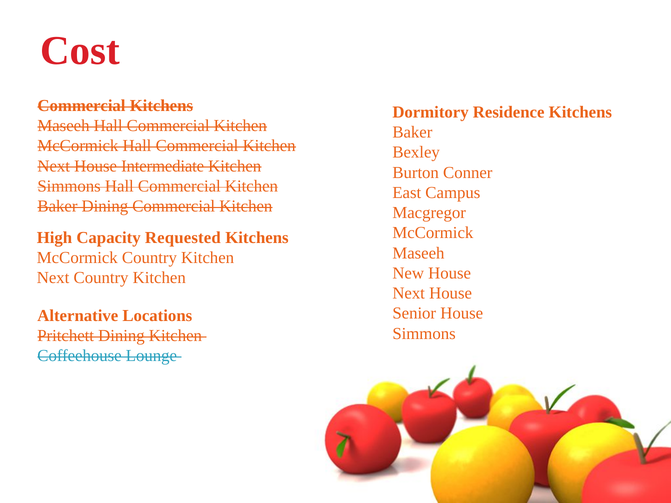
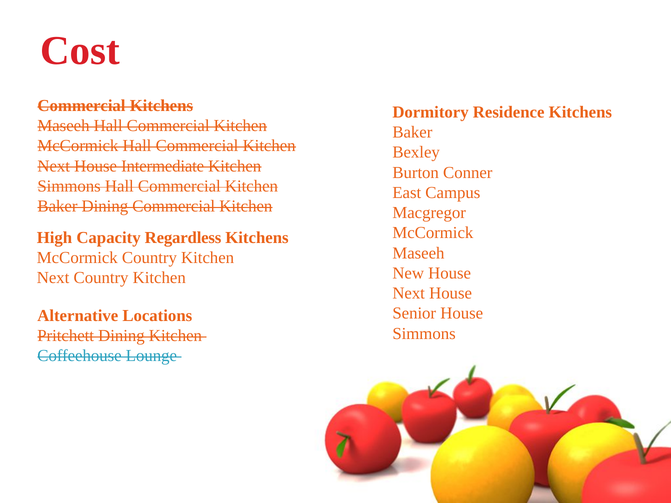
Requested: Requested -> Regardless
